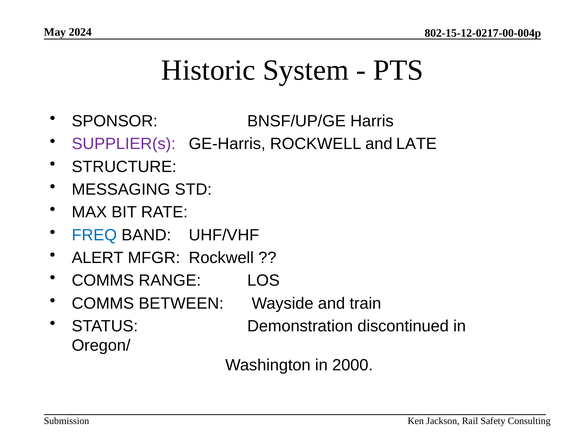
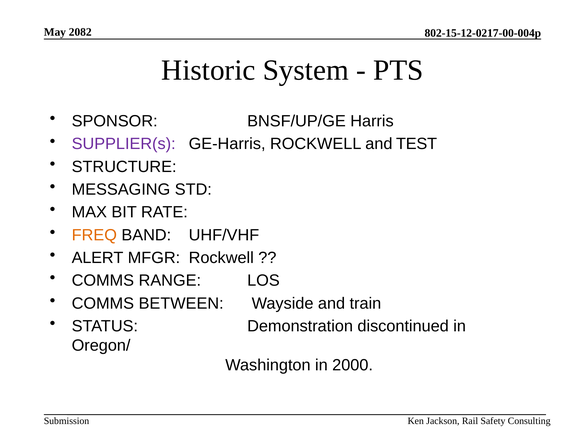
2024: 2024 -> 2082
LATE: LATE -> TEST
FREQ colour: blue -> orange
